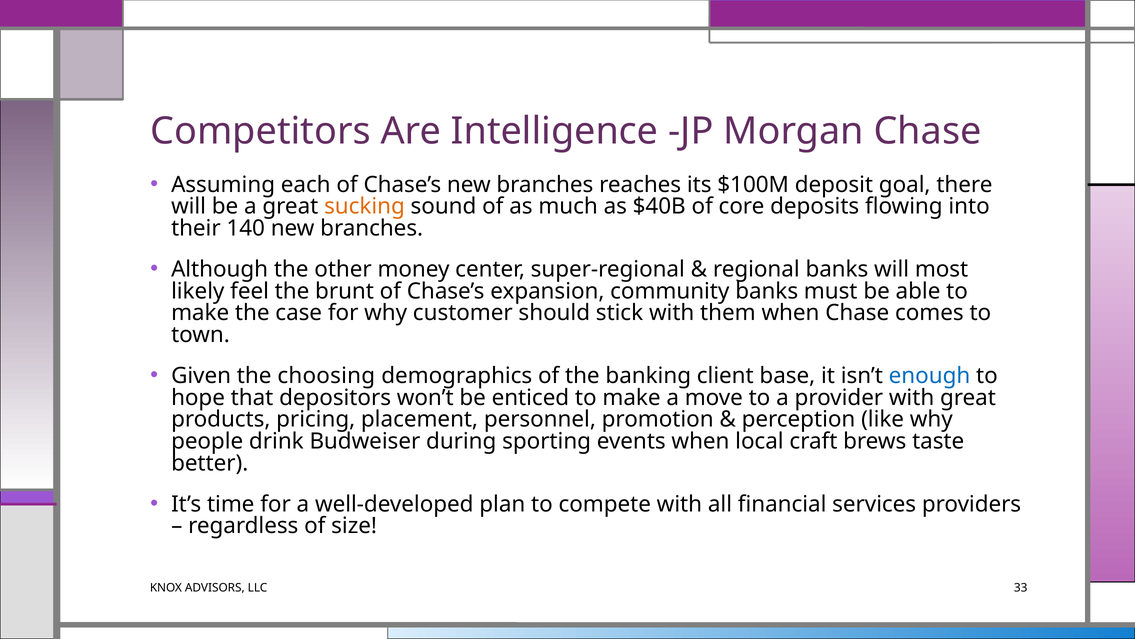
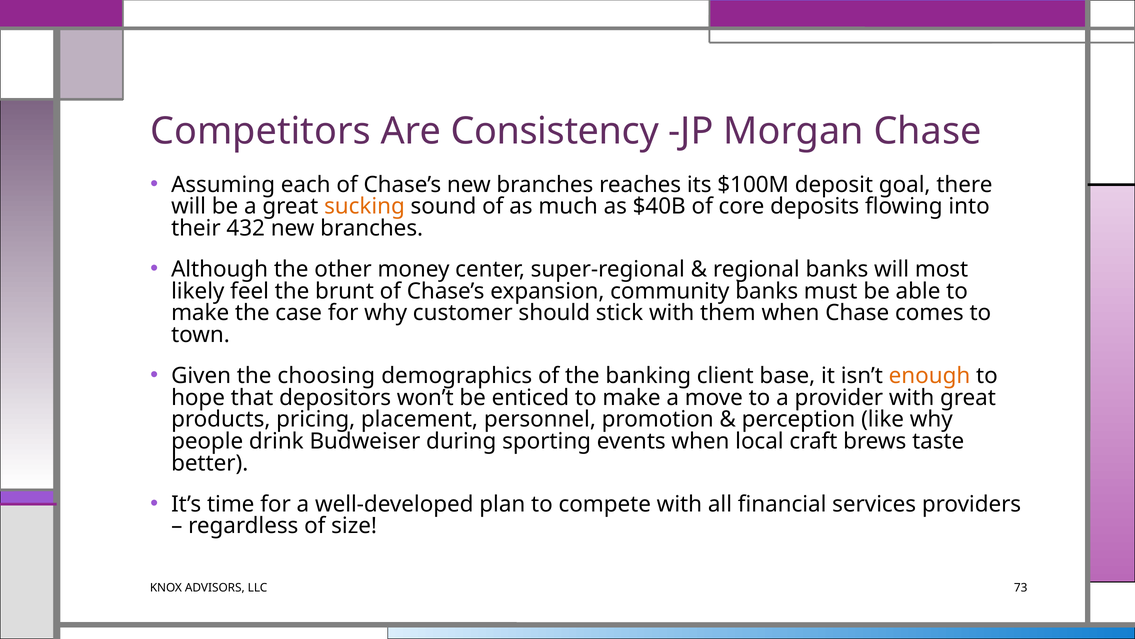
Intelligence: Intelligence -> Consistency
140: 140 -> 432
enough colour: blue -> orange
33: 33 -> 73
